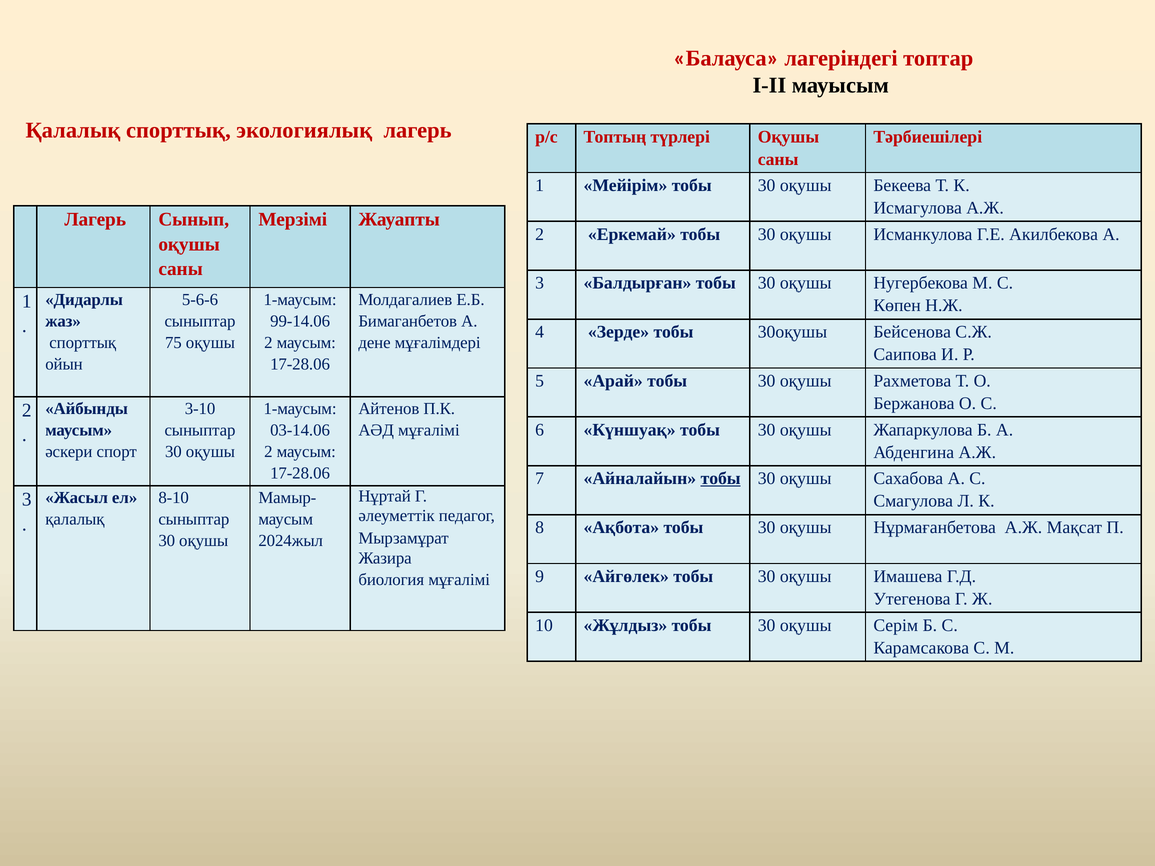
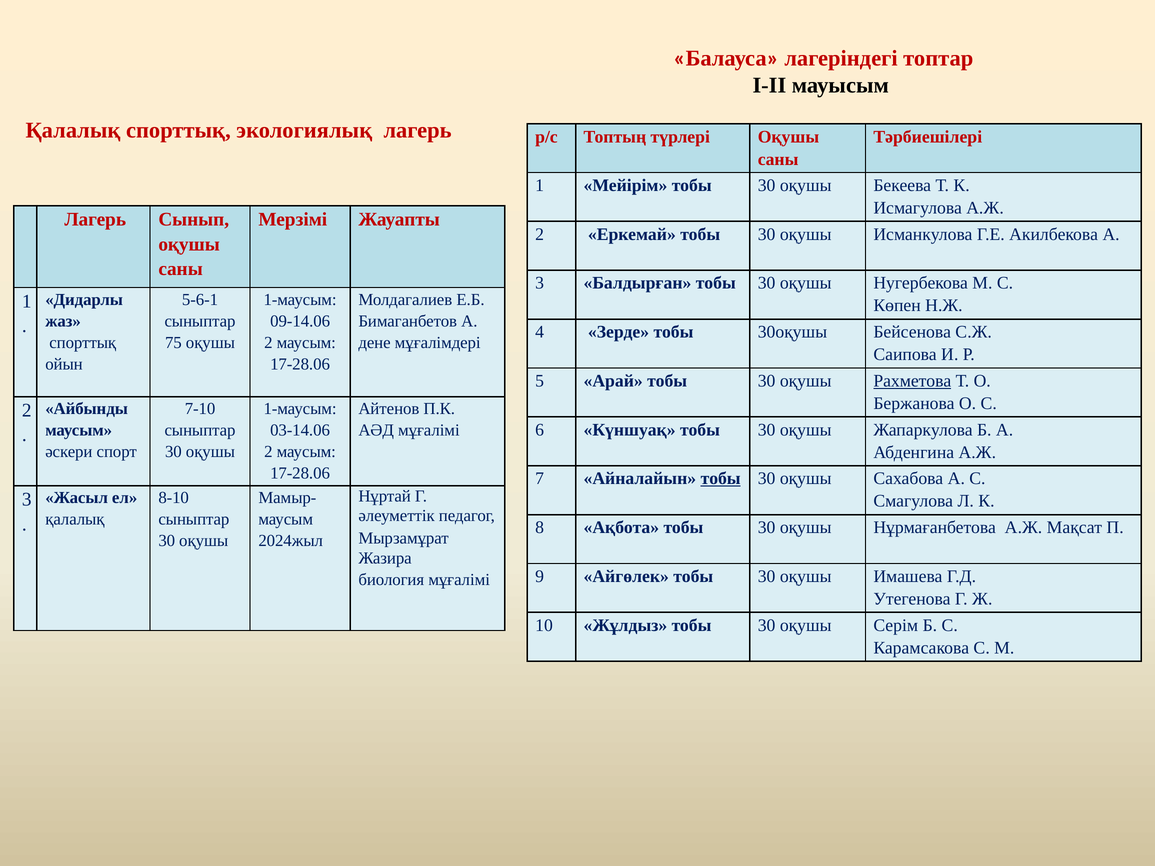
5-6-6: 5-6-6 -> 5-6-1
99-14.06: 99-14.06 -> 09-14.06
Рахметова underline: none -> present
3-10: 3-10 -> 7-10
